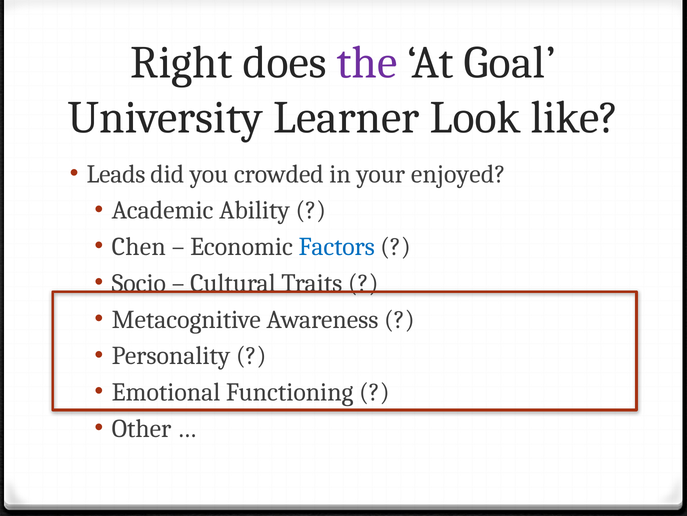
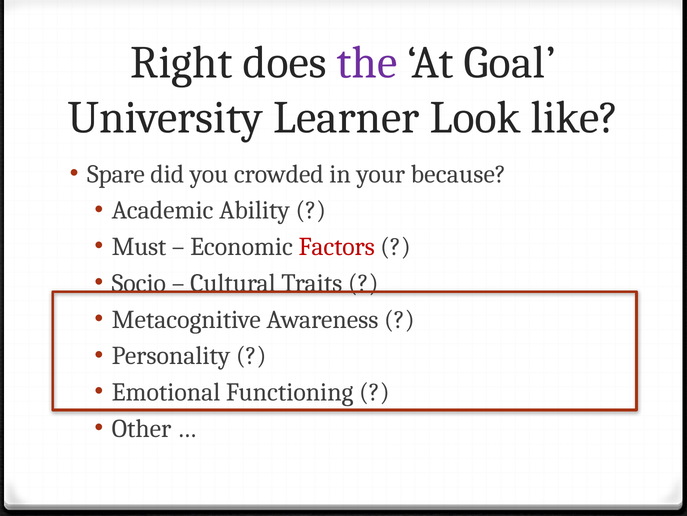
Leads: Leads -> Spare
enjoyed: enjoyed -> because
Chen: Chen -> Must
Factors colour: blue -> red
